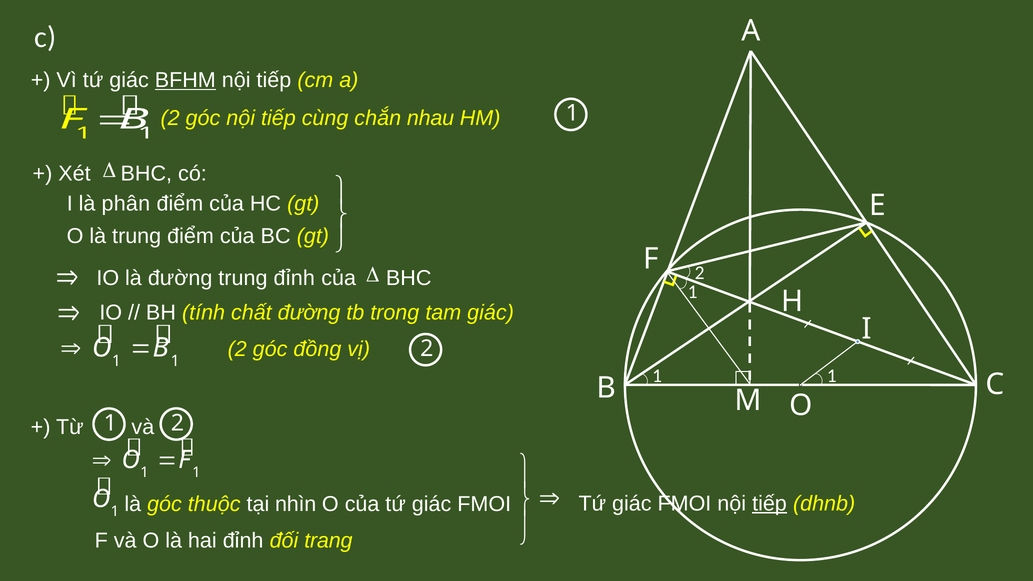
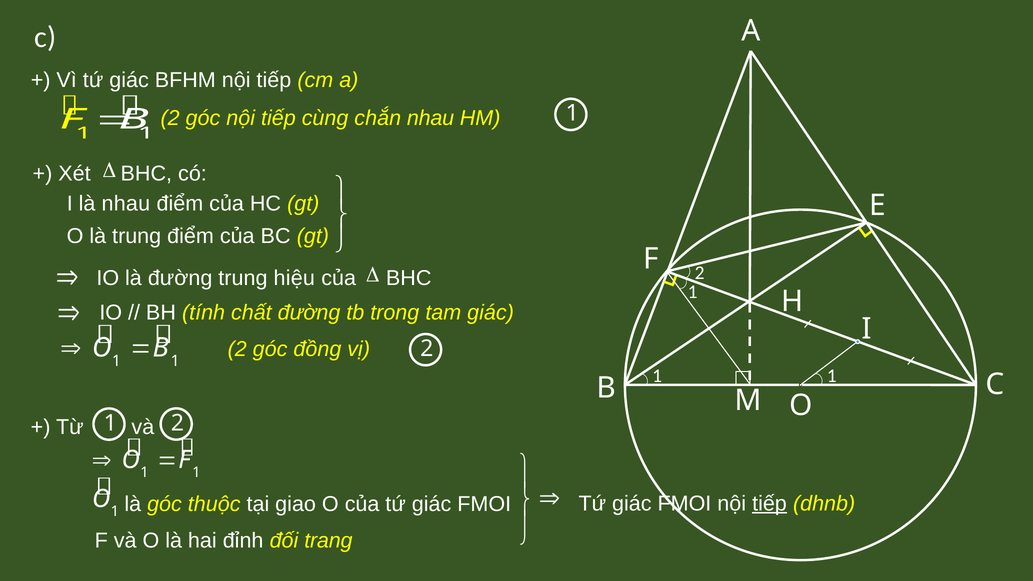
BFHM underline: present -> none
là phân: phân -> nhau
trung đỉnh: đỉnh -> hiệu
nhìn: nhìn -> giao
